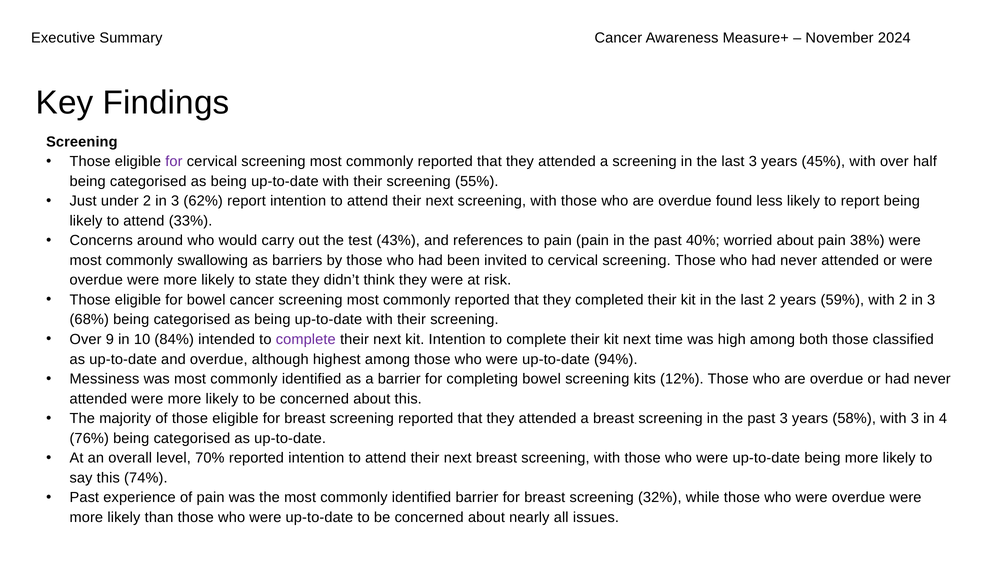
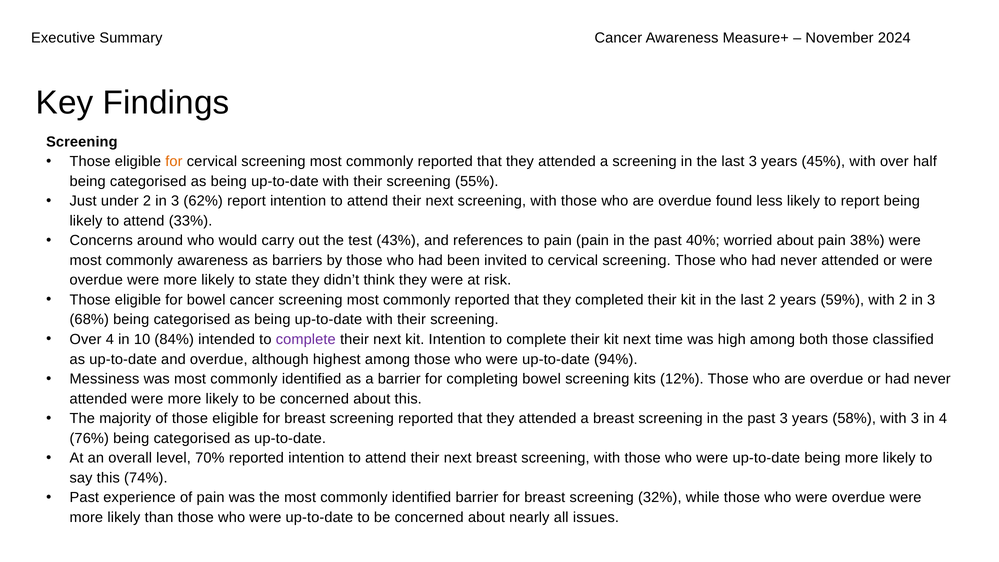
for at (174, 162) colour: purple -> orange
commonly swallowing: swallowing -> awareness
Over 9: 9 -> 4
